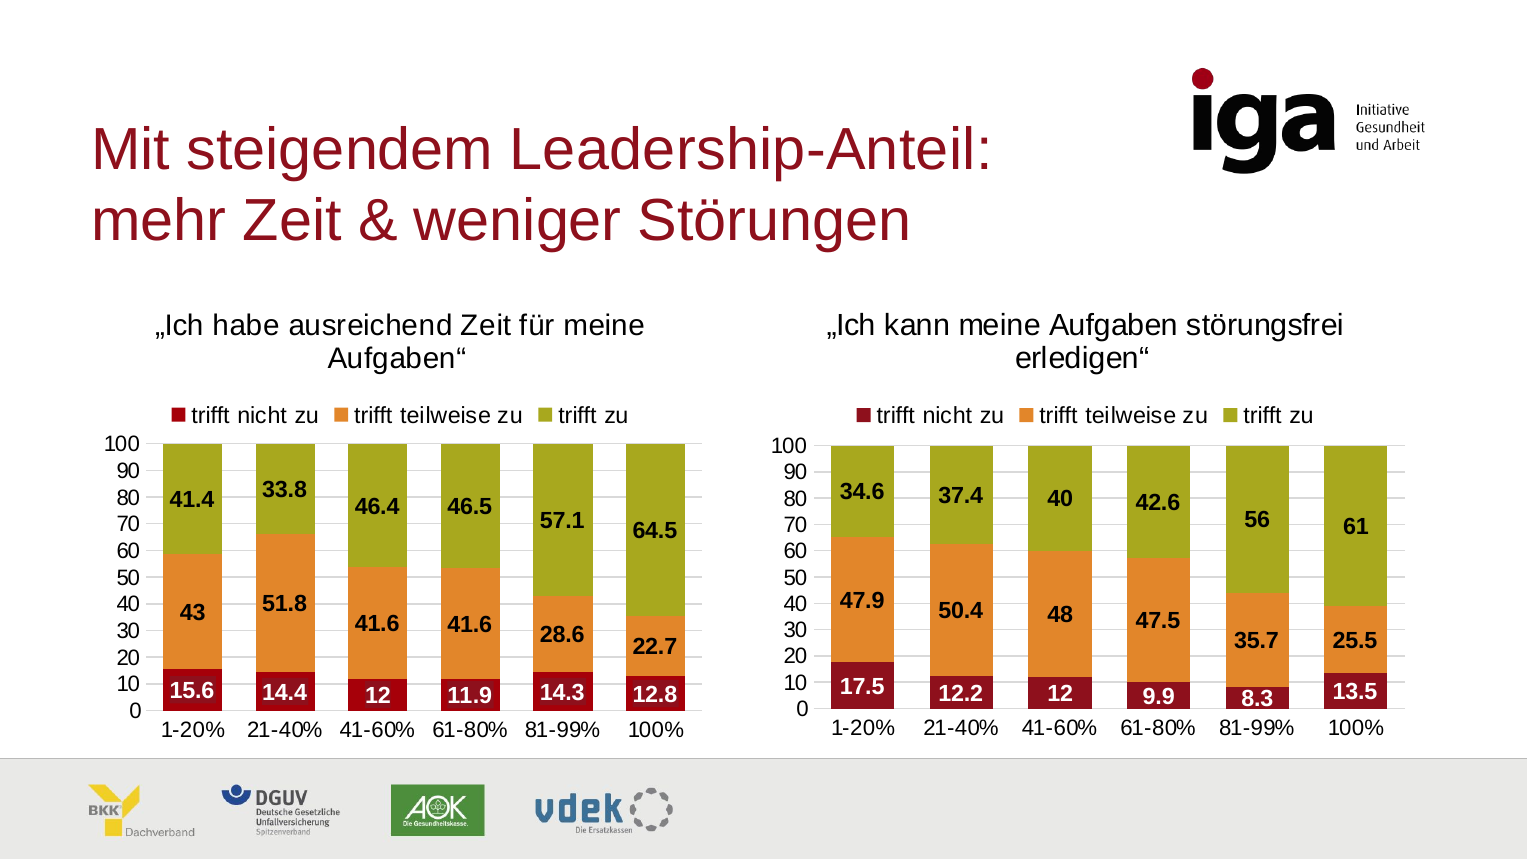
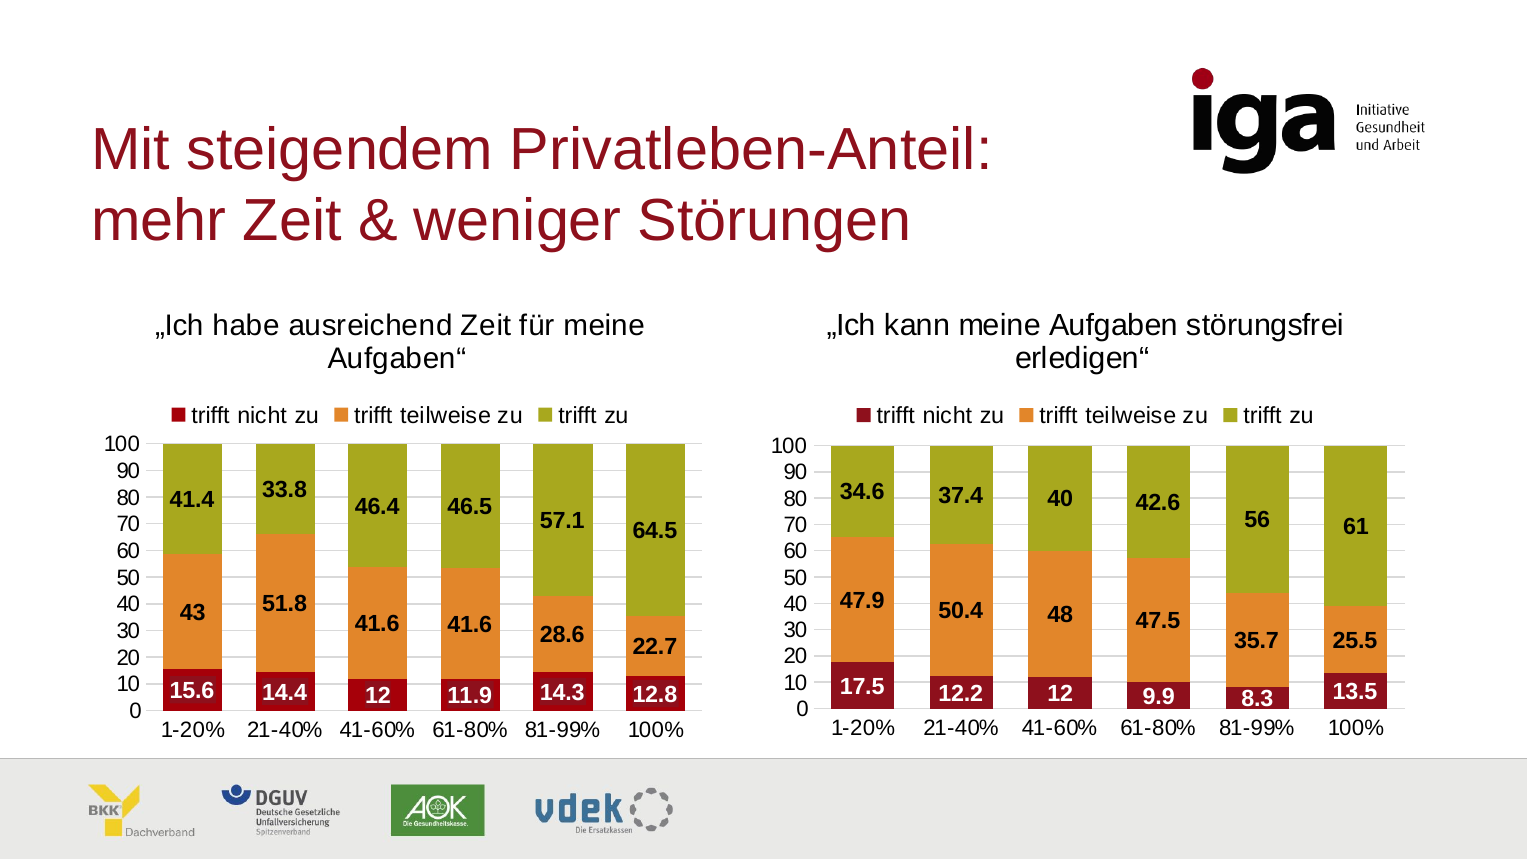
Leadership-Anteil: Leadership-Anteil -> Privatleben-Anteil
